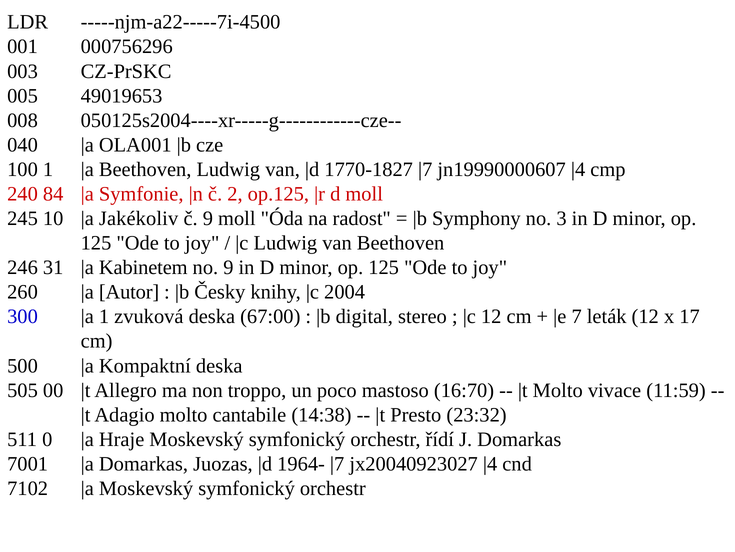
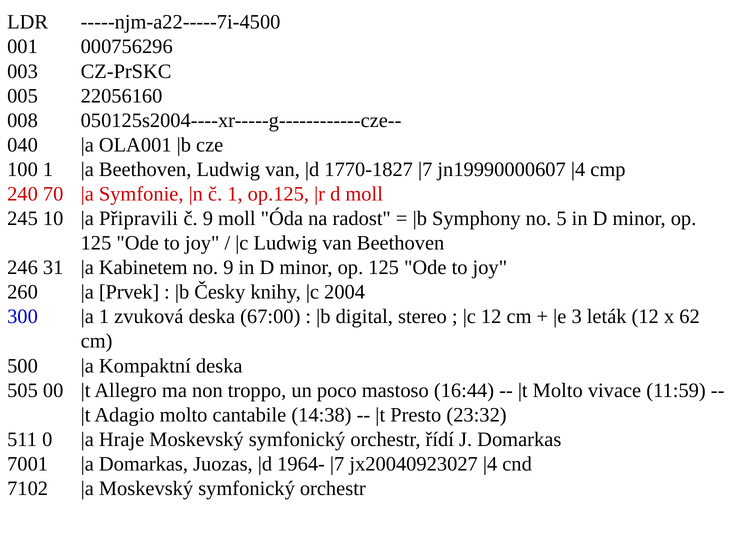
49019653: 49019653 -> 22056160
84: 84 -> 70
č 2: 2 -> 1
Jakékoliv: Jakékoliv -> Připravili
3: 3 -> 5
Autor: Autor -> Prvek
7: 7 -> 3
17: 17 -> 62
16:70: 16:70 -> 16:44
